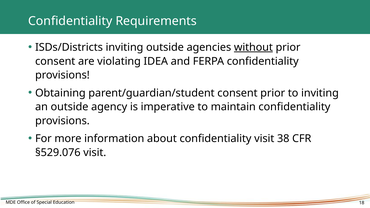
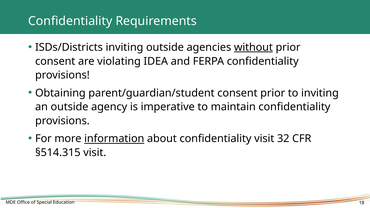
information underline: none -> present
38: 38 -> 32
§529.076: §529.076 -> §514.315
